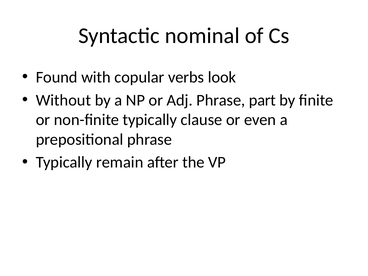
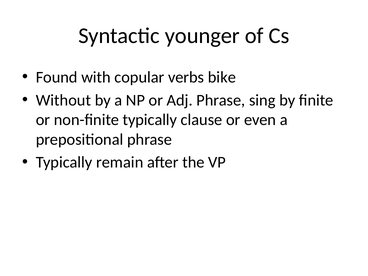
nominal: nominal -> younger
look: look -> bike
part: part -> sing
